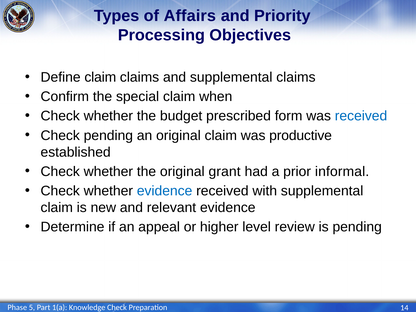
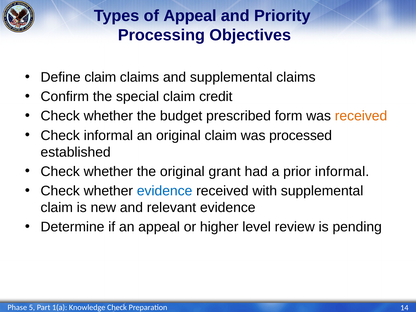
of Affairs: Affairs -> Appeal
when: when -> credit
received at (361, 116) colour: blue -> orange
Check pending: pending -> informal
productive: productive -> processed
